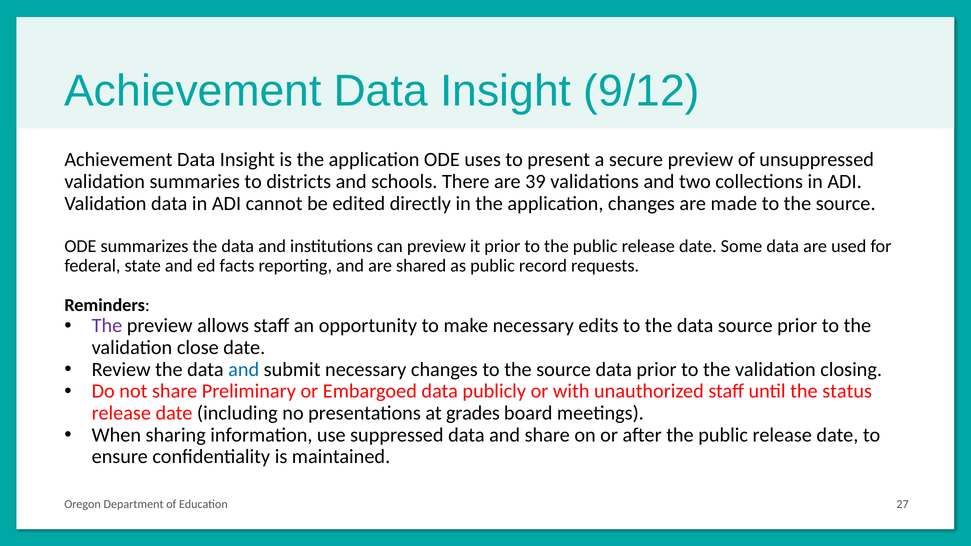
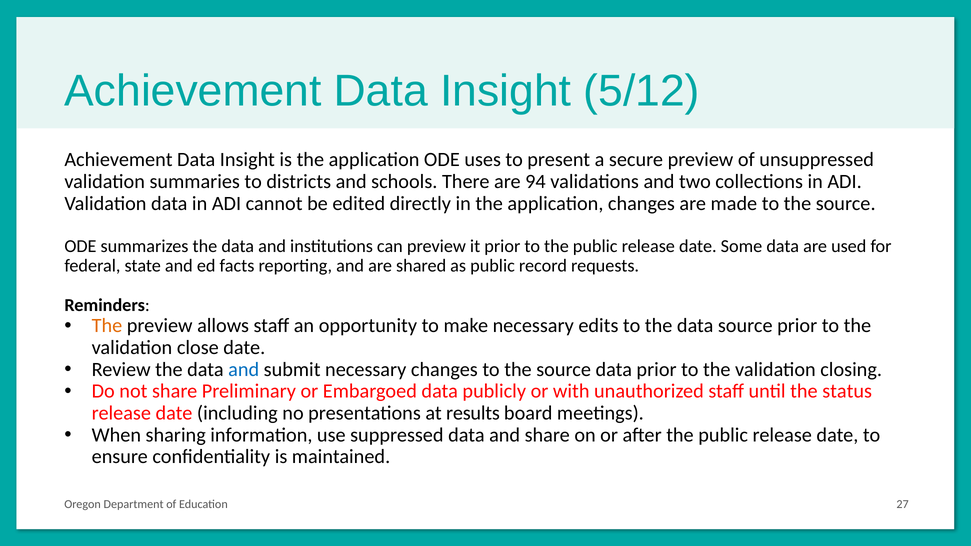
9/12: 9/12 -> 5/12
39: 39 -> 94
The at (107, 326) colour: purple -> orange
grades: grades -> results
